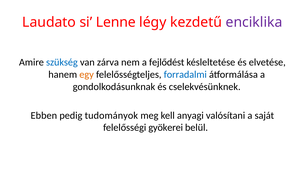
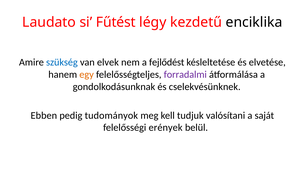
Lenne: Lenne -> Fűtést
enciklika colour: purple -> black
zárva: zárva -> elvek
forradalmi colour: blue -> purple
anyagi: anyagi -> tudjuk
gyökerei: gyökerei -> erények
